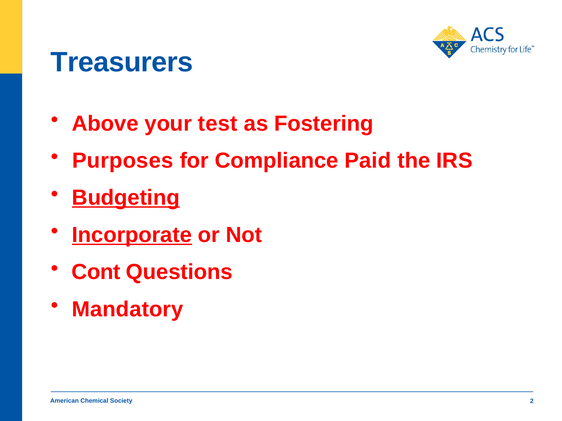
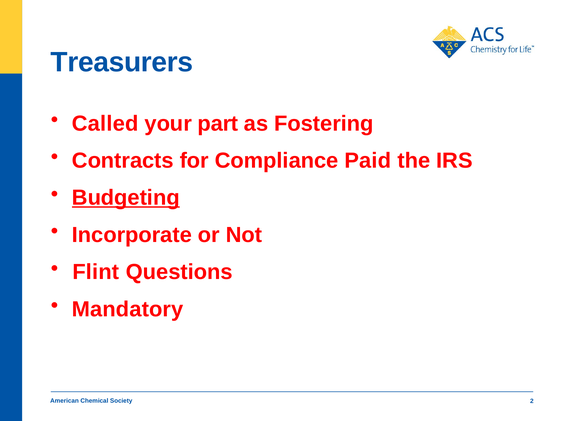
Above: Above -> Called
test: test -> part
Purposes: Purposes -> Contracts
Incorporate underline: present -> none
Cont: Cont -> Flint
